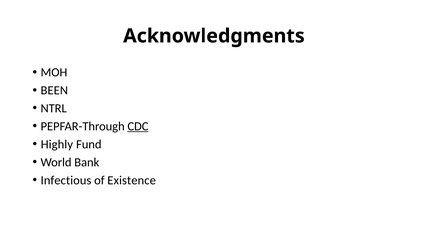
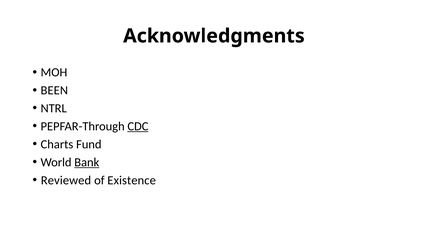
Highly: Highly -> Charts
Bank underline: none -> present
Infectious: Infectious -> Reviewed
